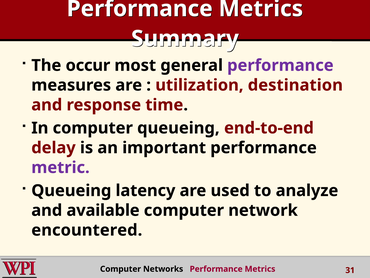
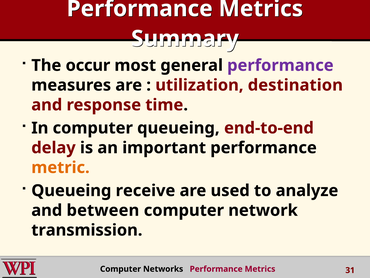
metric colour: purple -> orange
latency: latency -> receive
available: available -> between
encountered: encountered -> transmission
